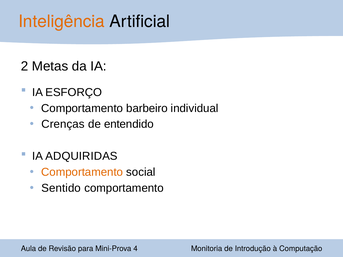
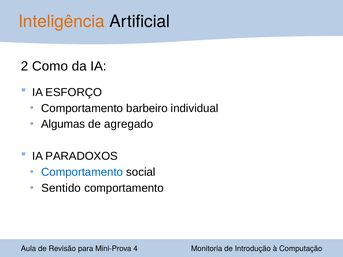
Metas: Metas -> Como
Crenças: Crenças -> Algumas
entendido: entendido -> agregado
ADQUIRIDAS: ADQUIRIDAS -> PARADOXOS
Comportamento at (82, 172) colour: orange -> blue
